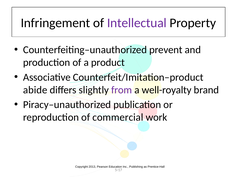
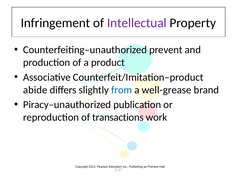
from colour: purple -> blue
well-royalty: well-royalty -> well-grease
commercial: commercial -> transactions
